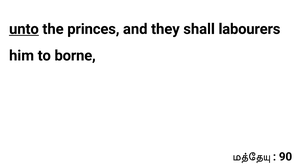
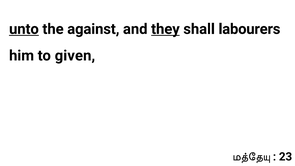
princes: princes -> against
they underline: none -> present
borne: borne -> given
90: 90 -> 23
